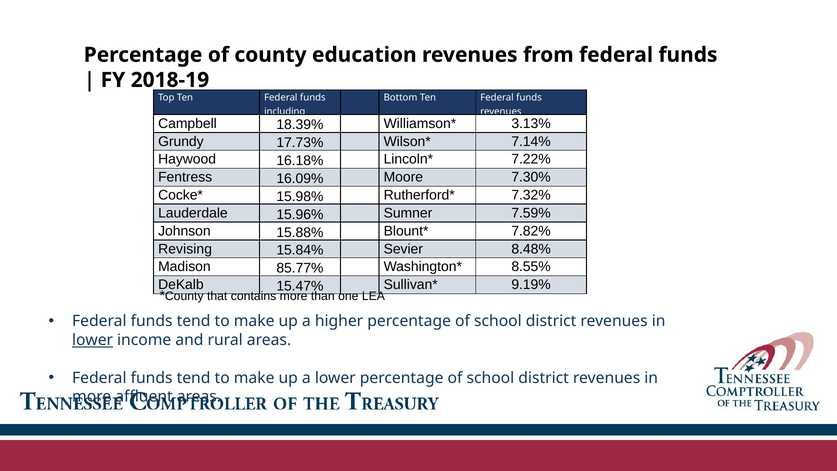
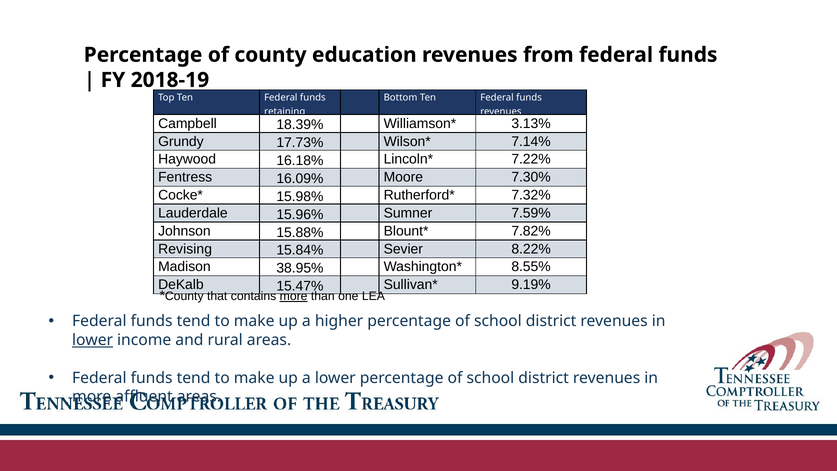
including: including -> retaining
8.48%: 8.48% -> 8.22%
85.77%: 85.77% -> 38.95%
more at (294, 296) underline: none -> present
